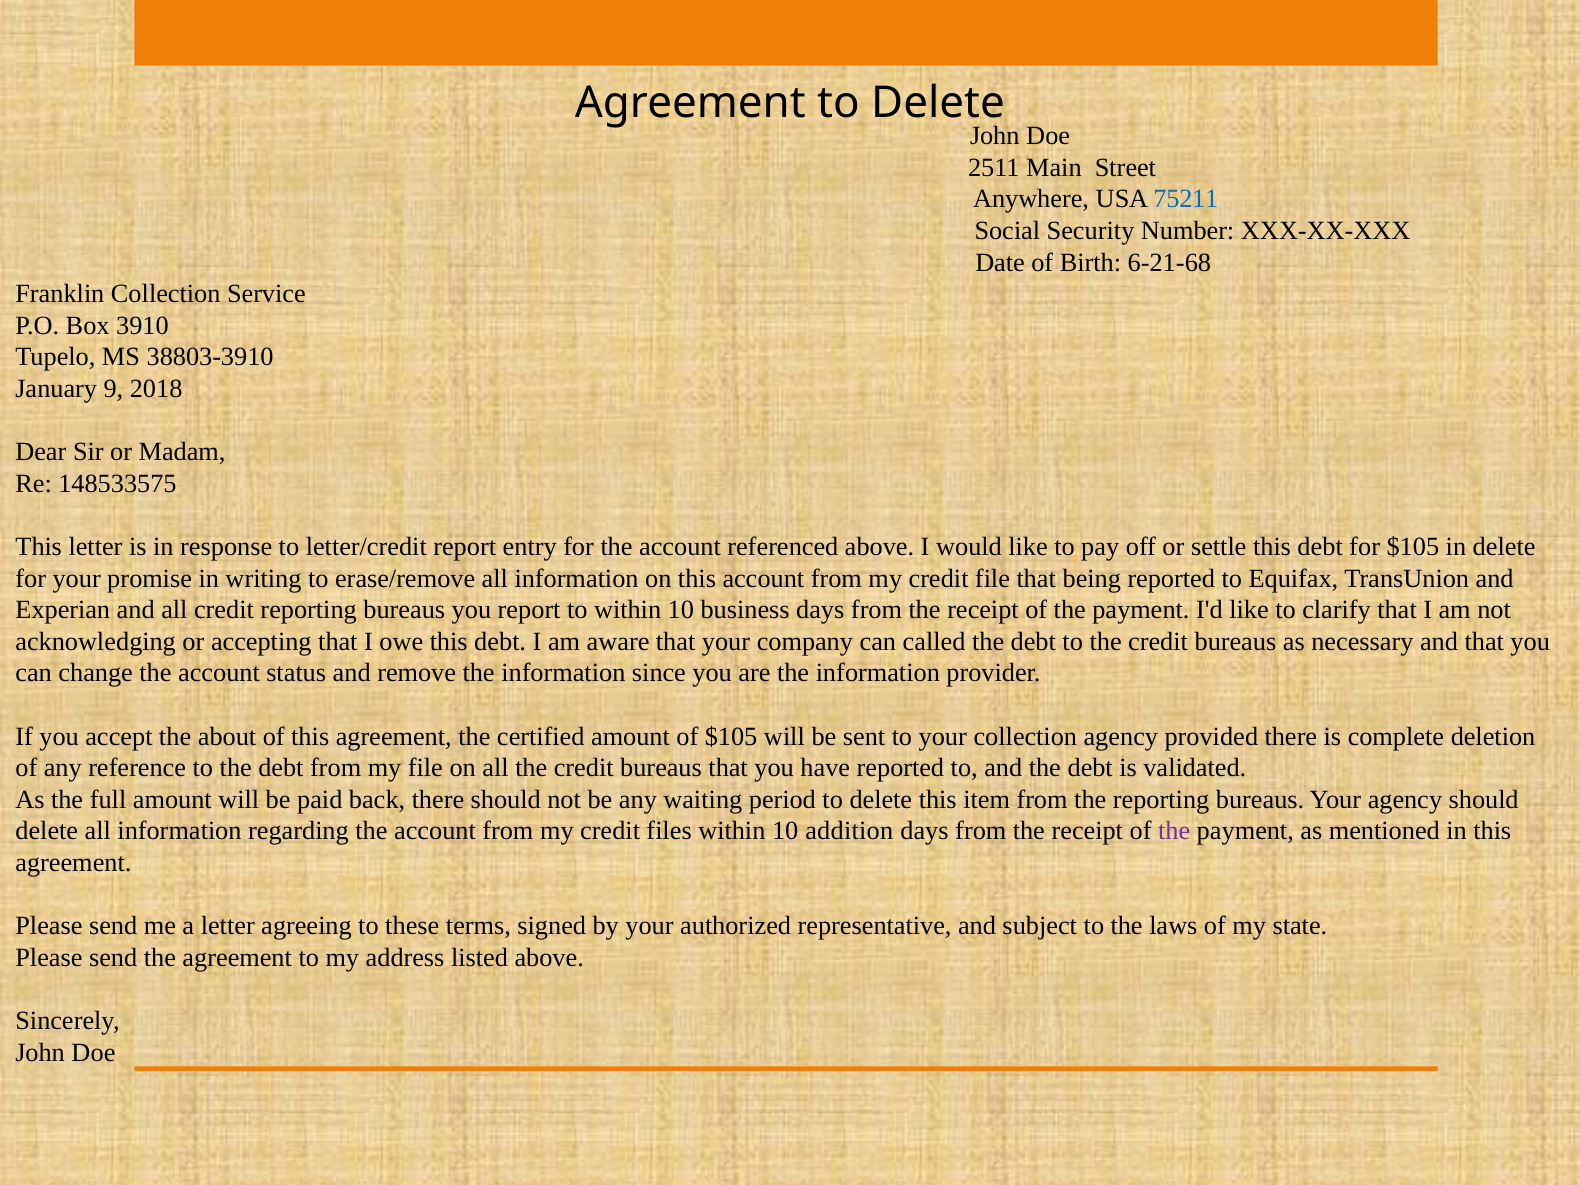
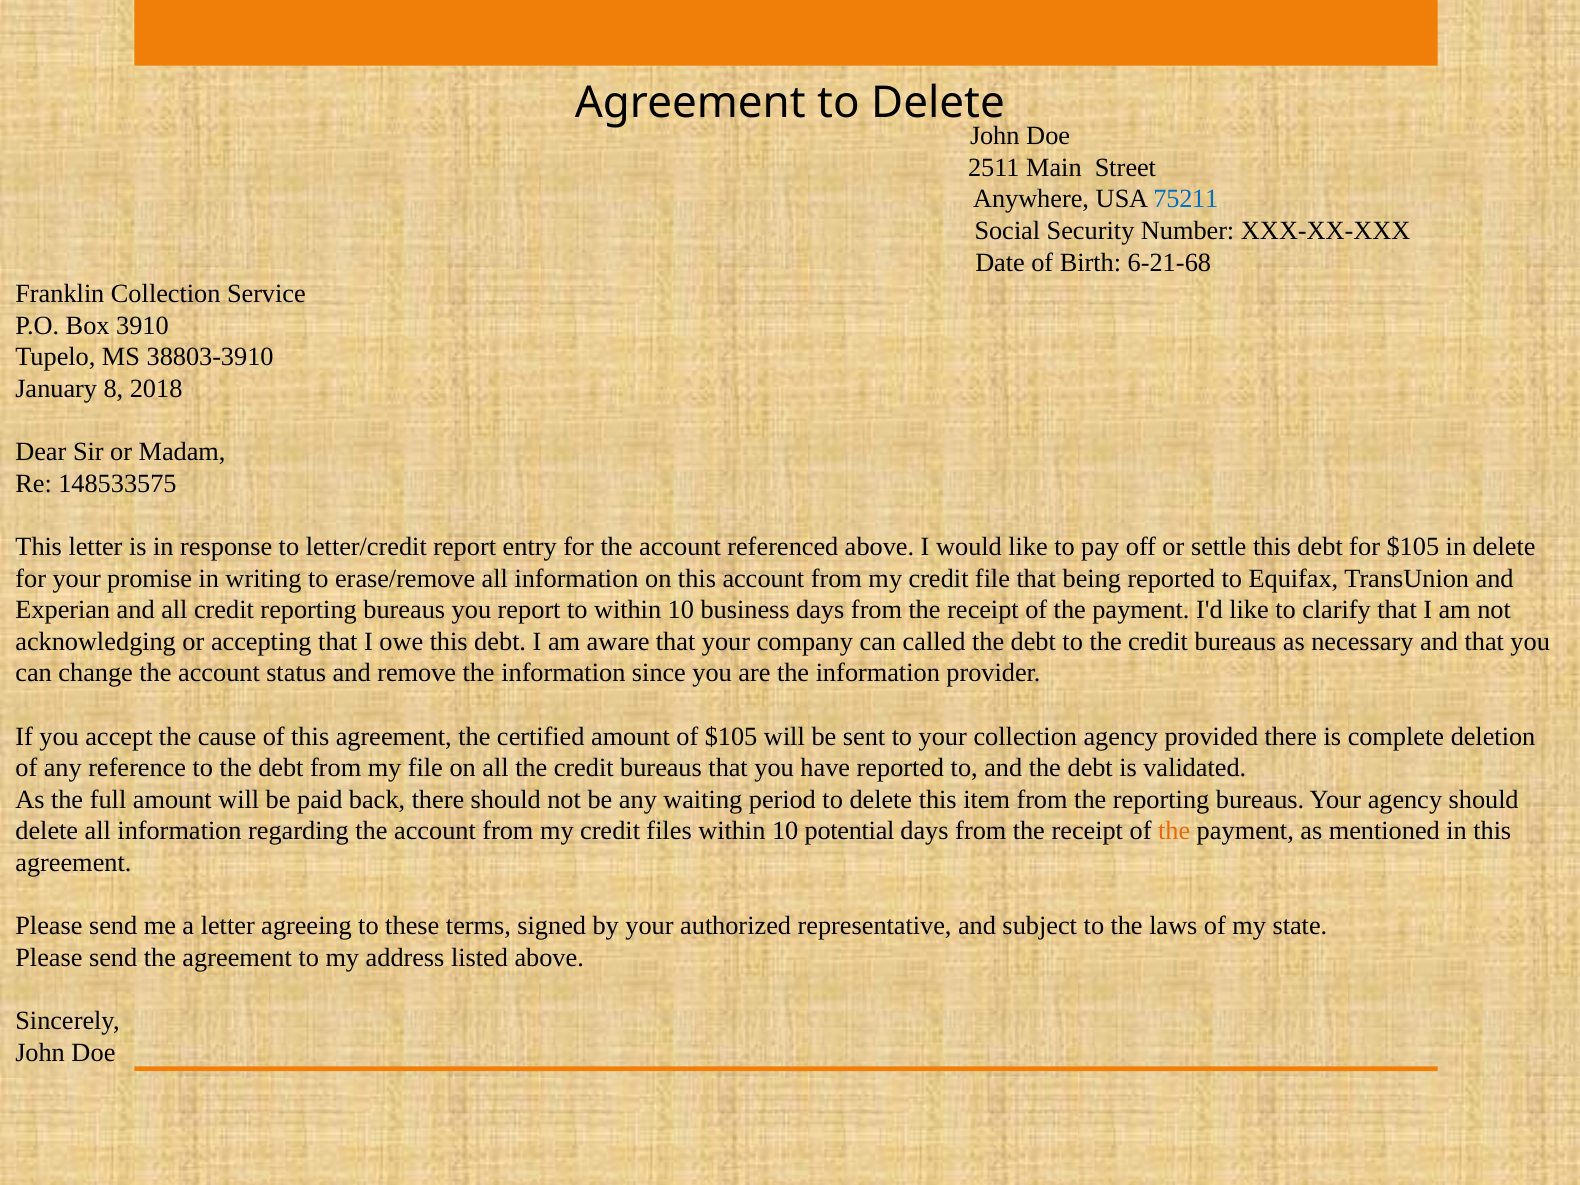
9: 9 -> 8
about: about -> cause
addition: addition -> potential
the at (1174, 831) colour: purple -> orange
